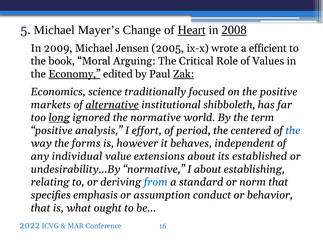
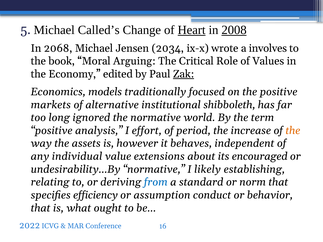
Mayer’s: Mayer’s -> Called’s
2009: 2009 -> 2068
2005: 2005 -> 2034
efficient: efficient -> involves
Economy underline: present -> none
science: science -> models
alternative underline: present -> none
long underline: present -> none
centered: centered -> increase
the at (293, 131) colour: blue -> orange
forms: forms -> assets
established: established -> encouraged
I about: about -> likely
emphasis: emphasis -> efficiency
